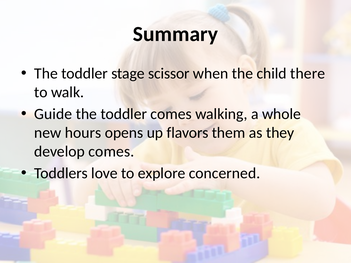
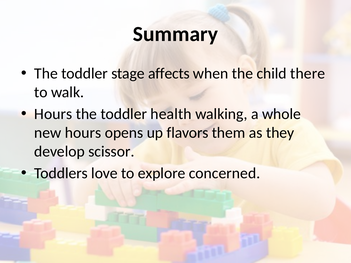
scissor: scissor -> affects
Guide at (53, 114): Guide -> Hours
toddler comes: comes -> health
develop comes: comes -> scissor
